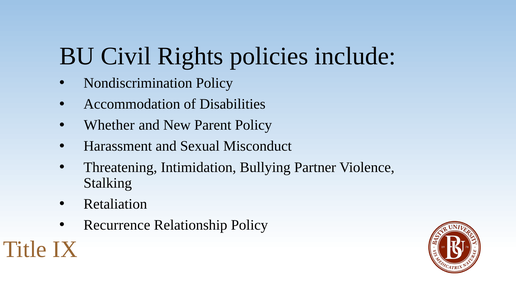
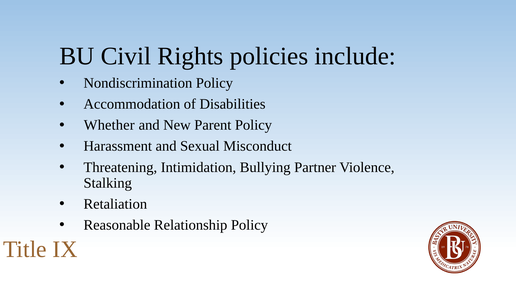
Recurrence: Recurrence -> Reasonable
